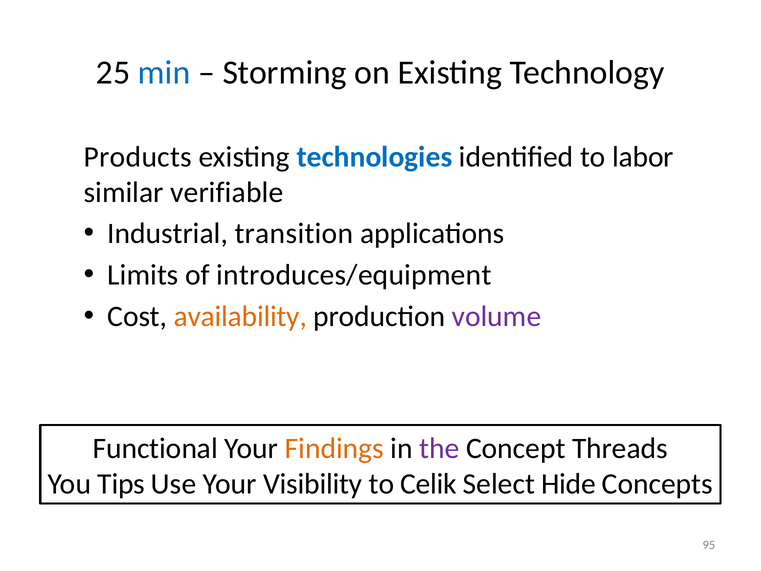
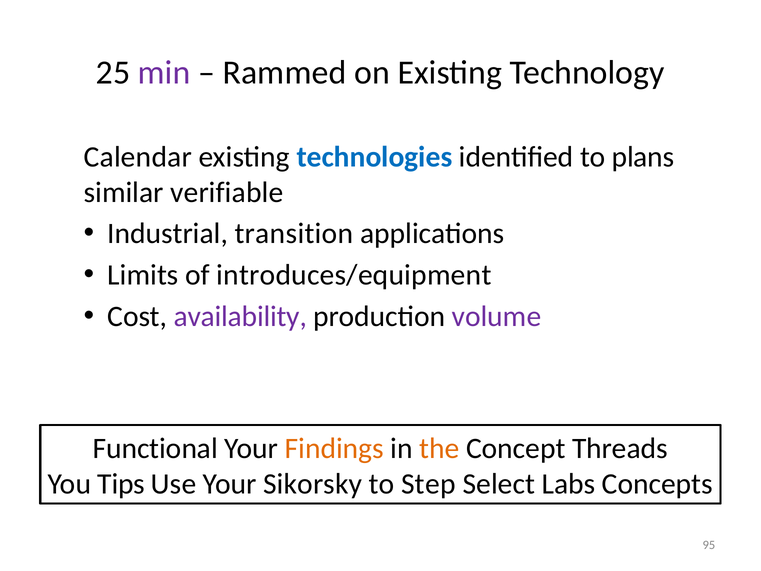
min colour: blue -> purple
Storming: Storming -> Rammed
Products: Products -> Calendar
labor: labor -> plans
availability colour: orange -> purple
the colour: purple -> orange
Visibility: Visibility -> Sikorsky
Celik: Celik -> Step
Hide: Hide -> Labs
